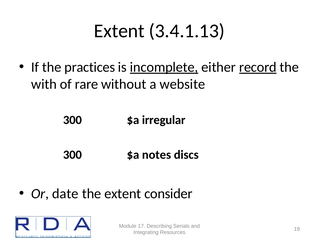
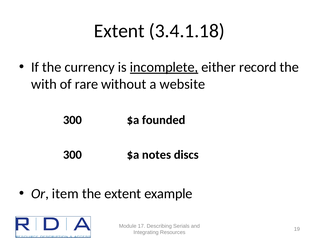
3.4.1.13: 3.4.1.13 -> 3.4.1.18
practices: practices -> currency
record underline: present -> none
irregular: irregular -> founded
date: date -> item
consider: consider -> example
